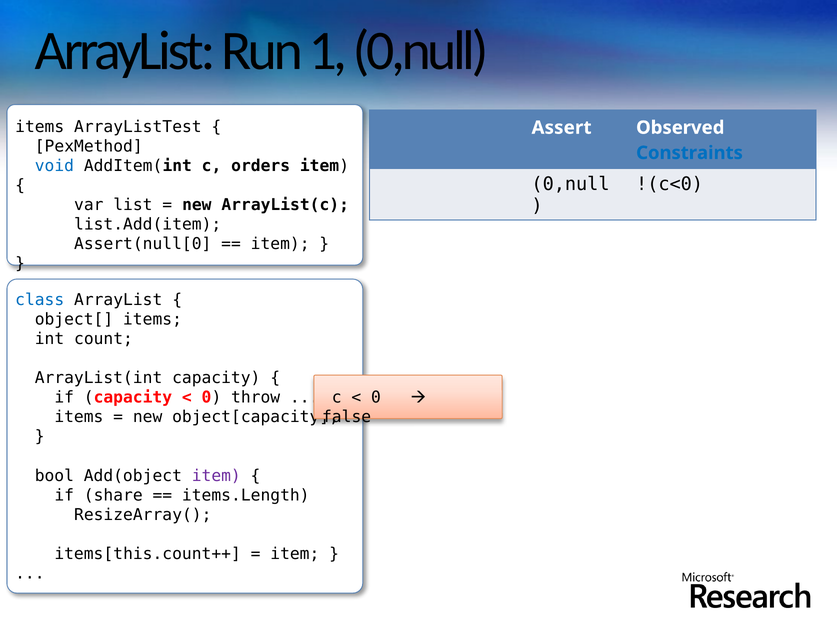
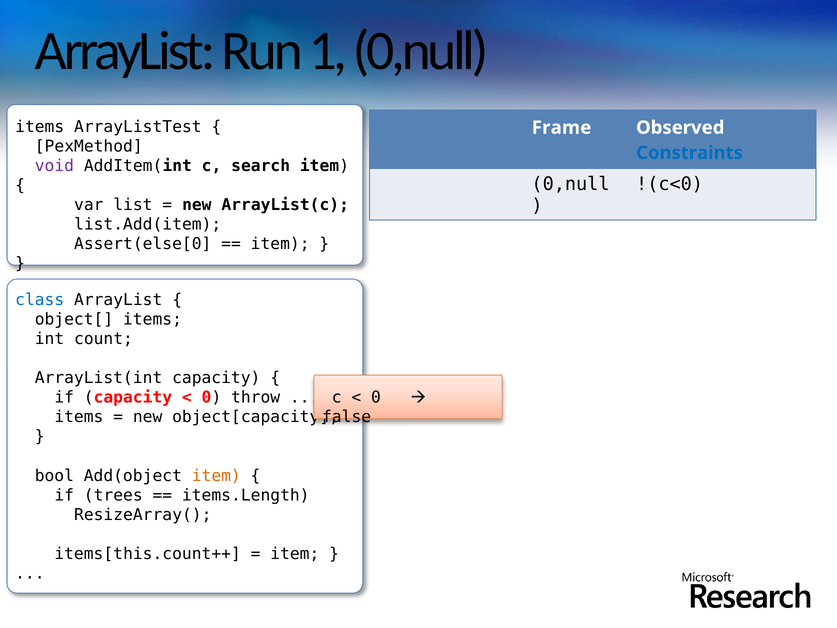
Assert: Assert -> Frame
void colour: blue -> purple
orders: orders -> search
Assert(null[0: Assert(null[0 -> Assert(else[0
item at (216, 475) colour: purple -> orange
share: share -> trees
